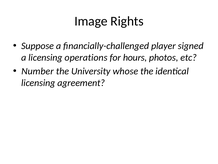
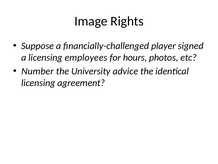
operations: operations -> employees
whose: whose -> advice
